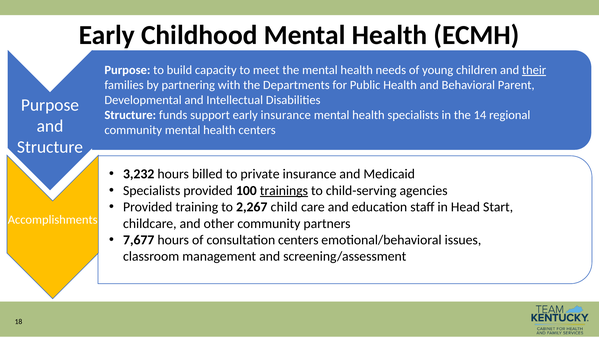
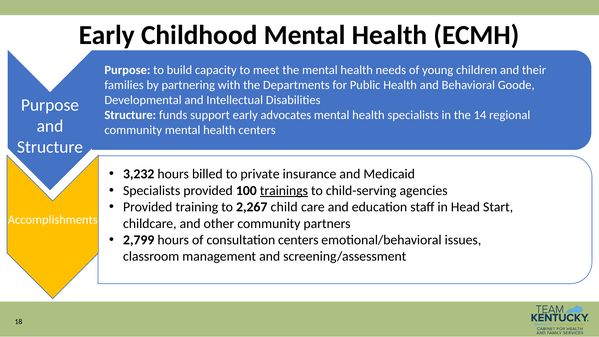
their underline: present -> none
Parent: Parent -> Goode
early insurance: insurance -> advocates
7,677: 7,677 -> 2,799
